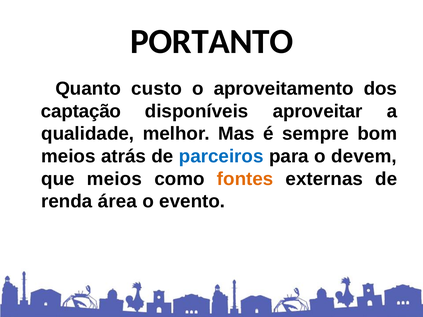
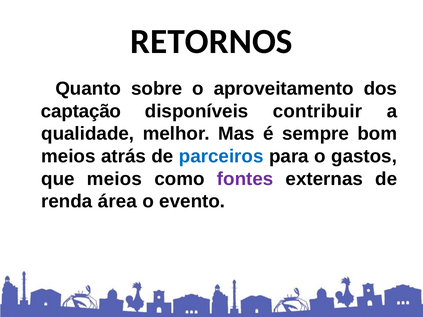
PORTANTO: PORTANTO -> RETORNOS
custo: custo -> sobre
aproveitar: aproveitar -> contribuir
devem: devem -> gastos
fontes colour: orange -> purple
